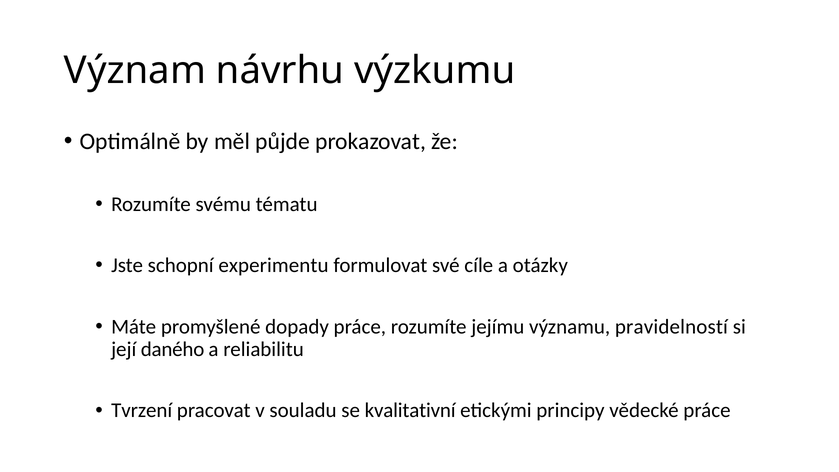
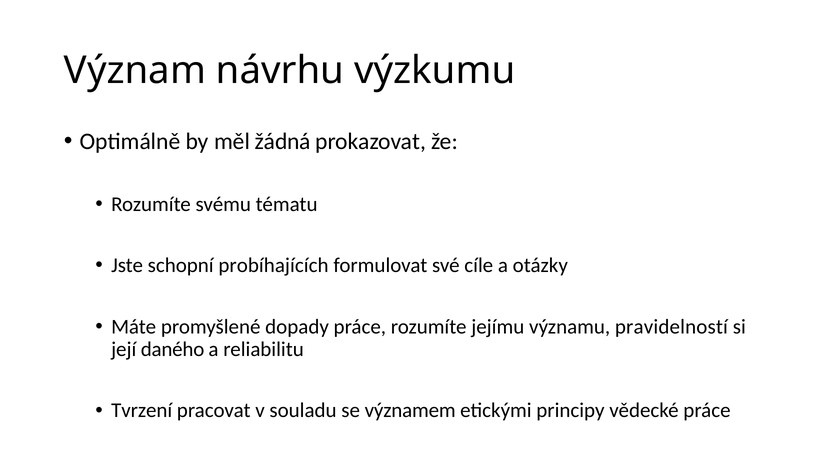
půjde: půjde -> žádná
experimentu: experimentu -> probíhajících
kvalitativní: kvalitativní -> významem
